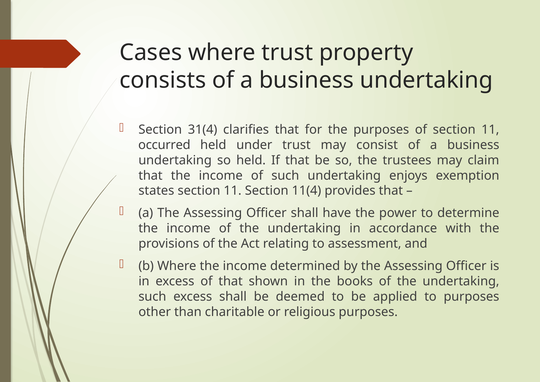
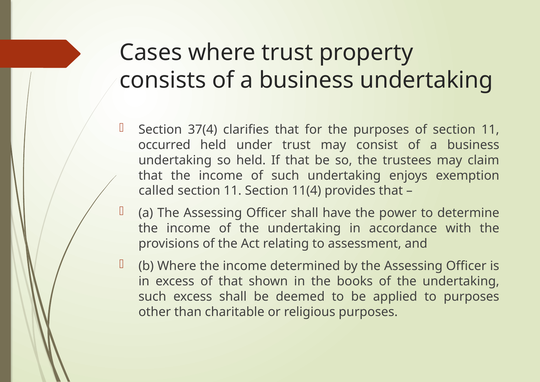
31(4: 31(4 -> 37(4
states: states -> called
